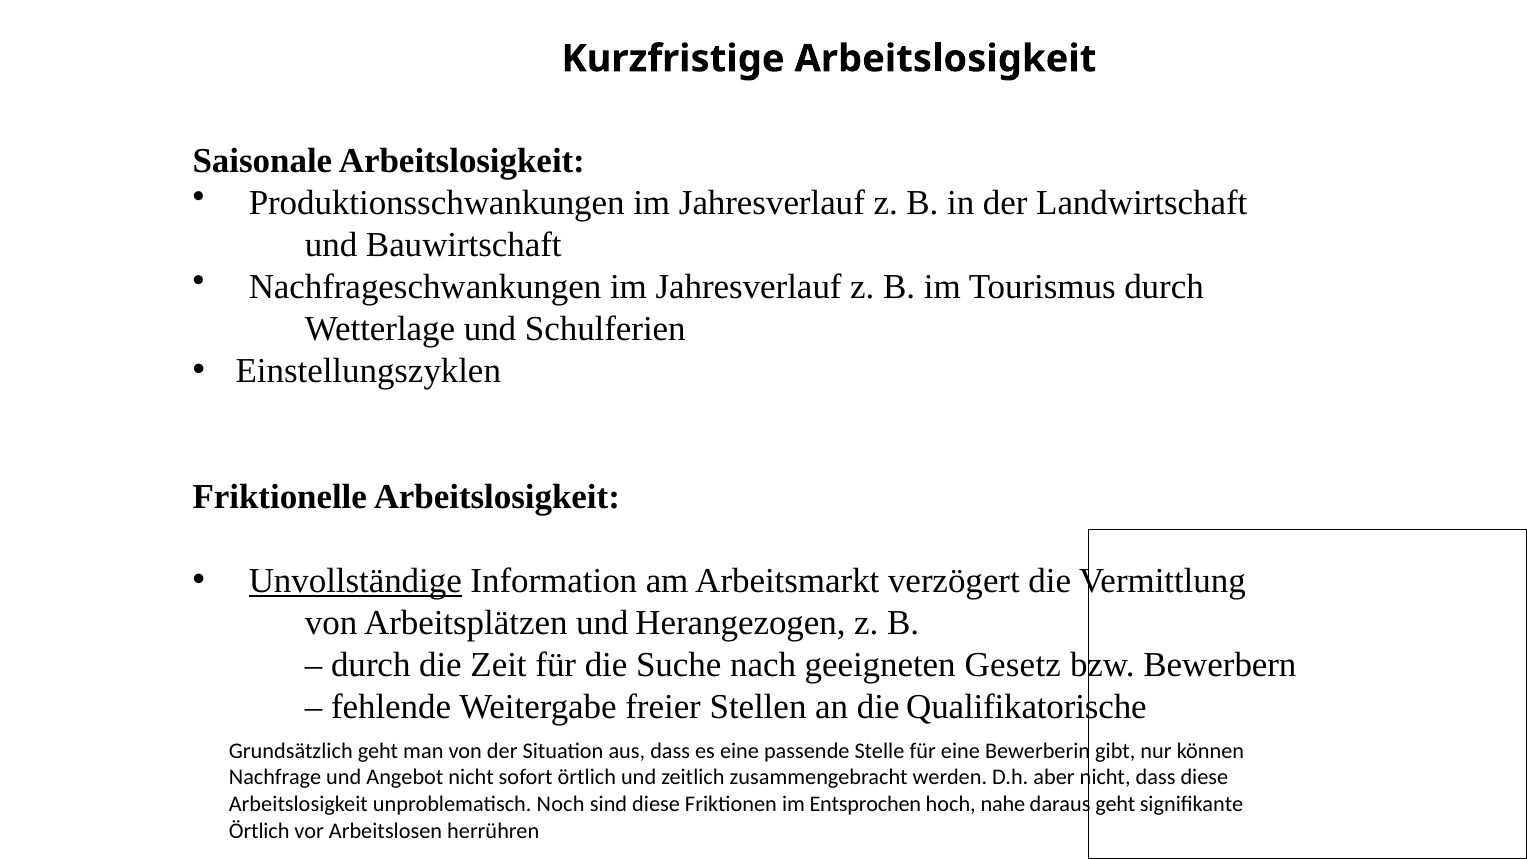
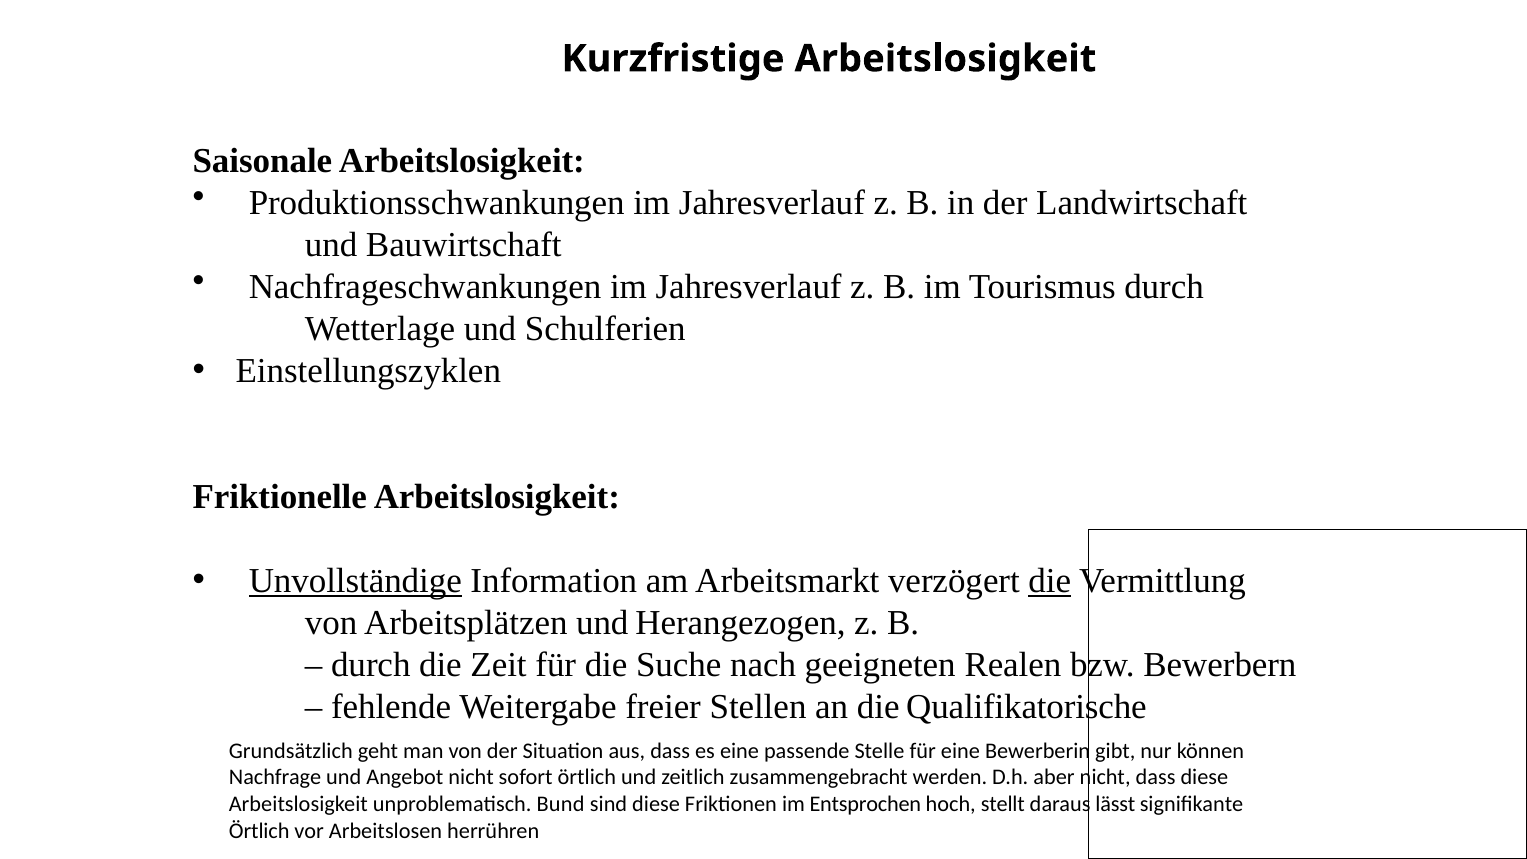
die at (1050, 581) underline: none -> present
Gesetz: Gesetz -> Realen
Noch: Noch -> Bund
nahe: nahe -> stellt
daraus geht: geht -> lässt
